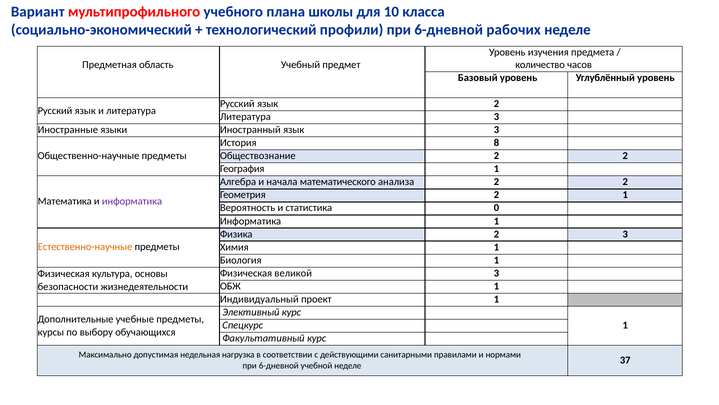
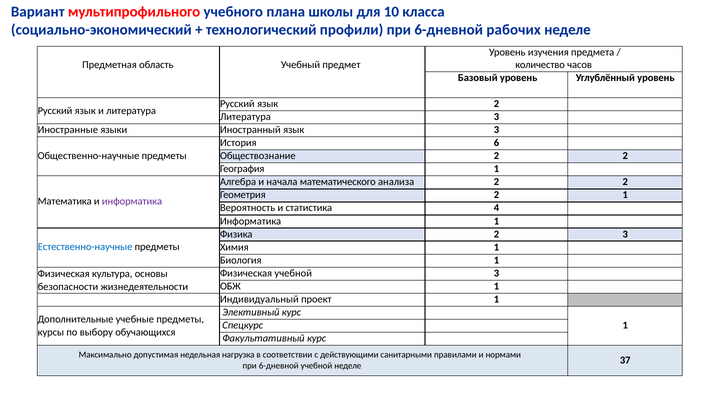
8: 8 -> 6
0: 0 -> 4
Естественно-научные colour: orange -> blue
Физическая великой: великой -> учебной
